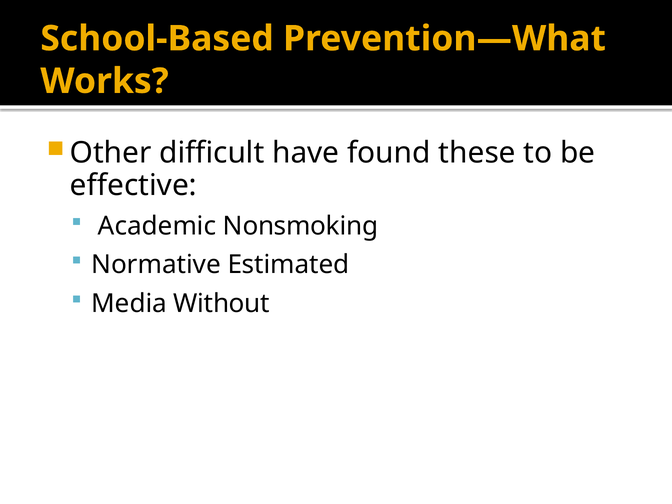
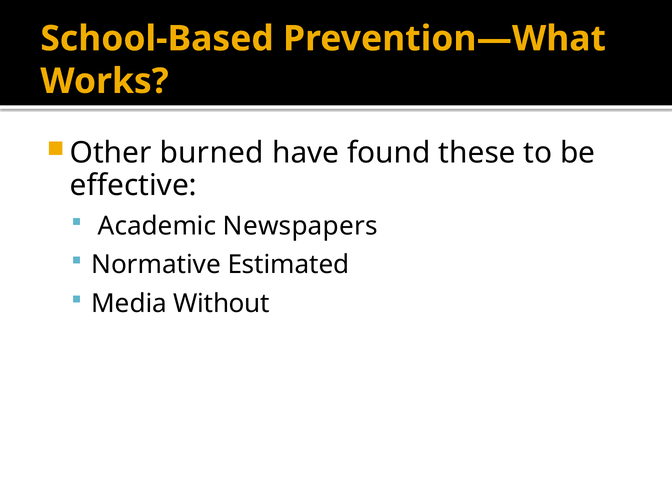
difficult: difficult -> burned
Nonsmoking: Nonsmoking -> Newspapers
